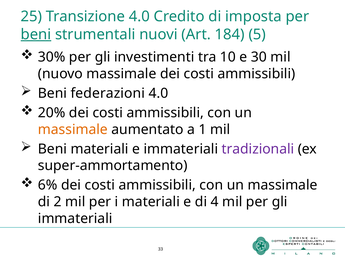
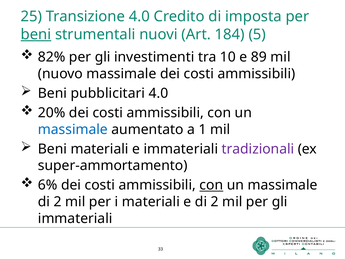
30%: 30% -> 82%
30: 30 -> 89
federazioni: federazioni -> pubblicitari
massimale at (73, 129) colour: orange -> blue
con at (211, 185) underline: none -> present
e di 4: 4 -> 2
